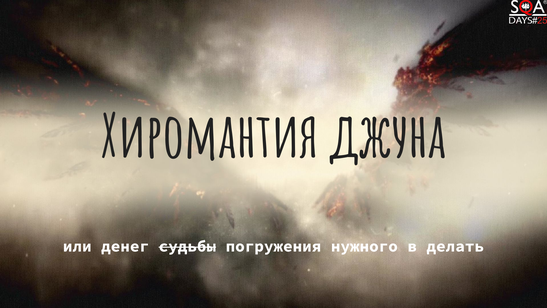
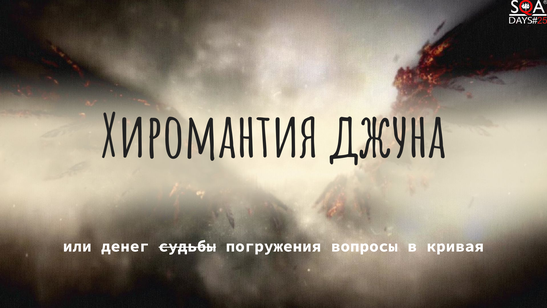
нужного: нужного -> вопросы
делать: делать -> кривая
